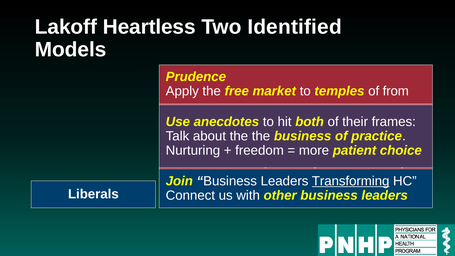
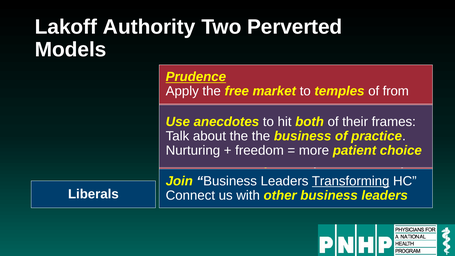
Heartless: Heartless -> Authority
Two Identified: Identified -> Perverted
Prudence underline: none -> present
